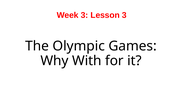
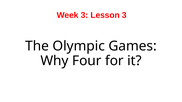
With: With -> Four
